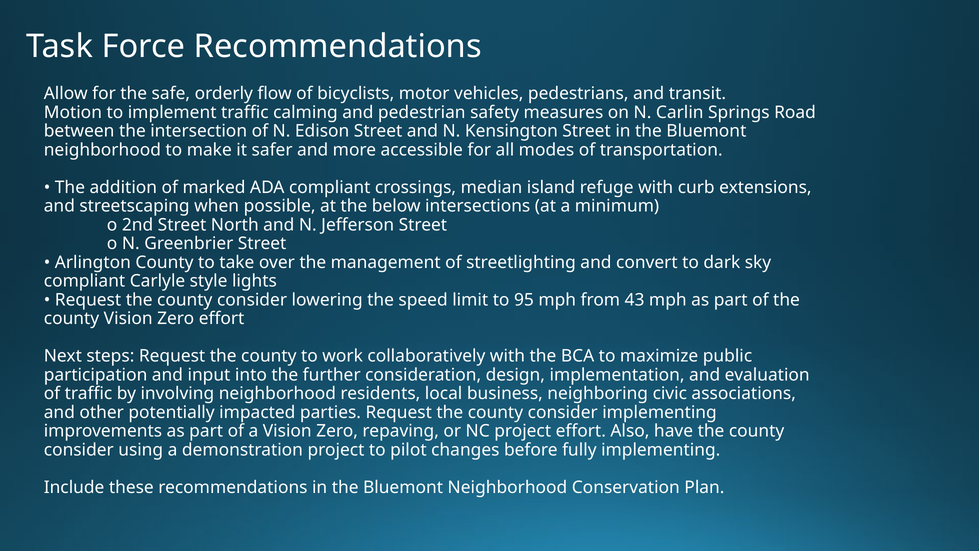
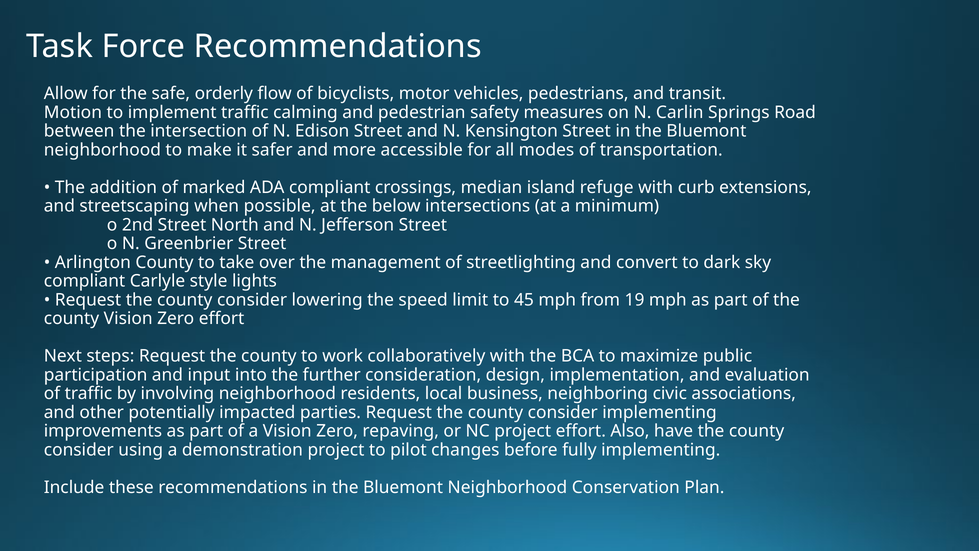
95: 95 -> 45
43: 43 -> 19
